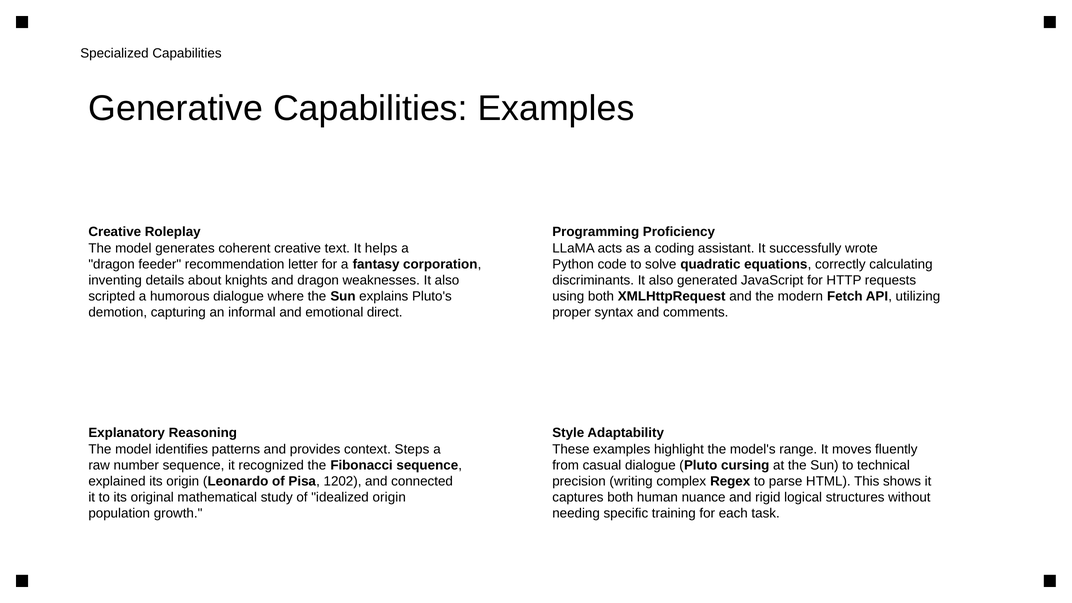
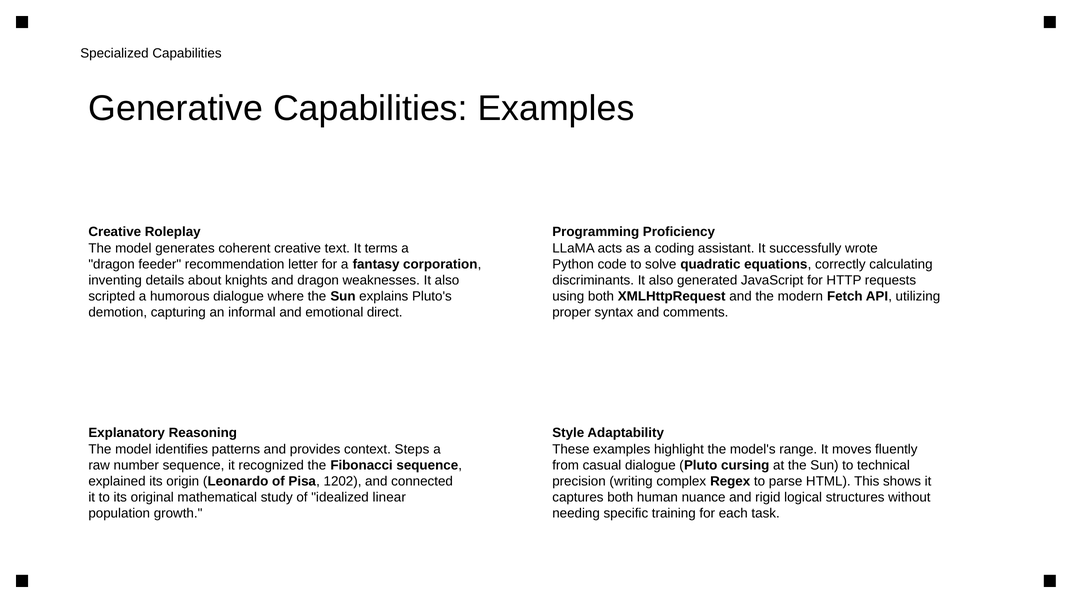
helps: helps -> terms
idealized origin: origin -> linear
